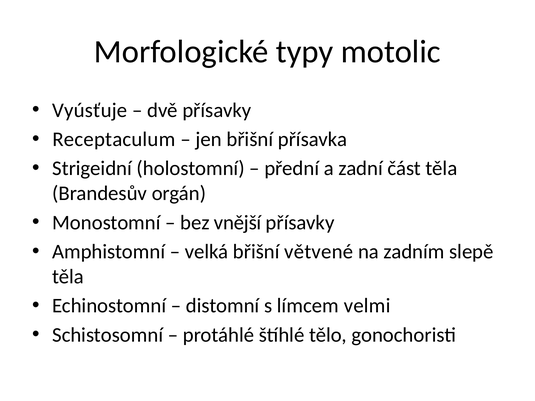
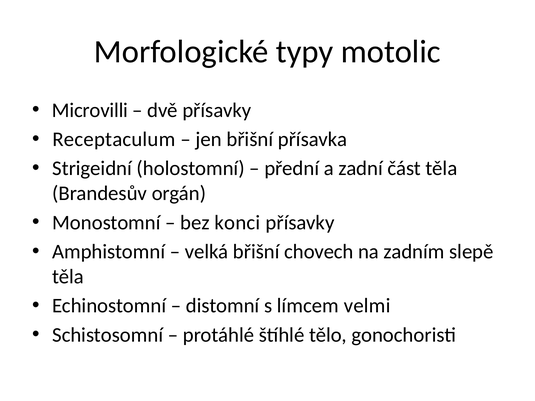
Vyúsťuje: Vyúsťuje -> Microvilli
vnější: vnější -> konci
větvené: větvené -> chovech
